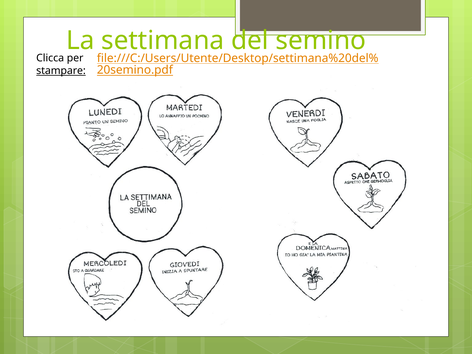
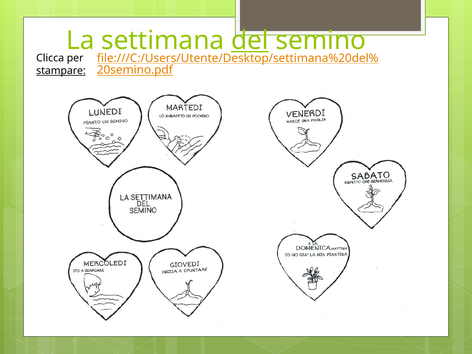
del underline: none -> present
